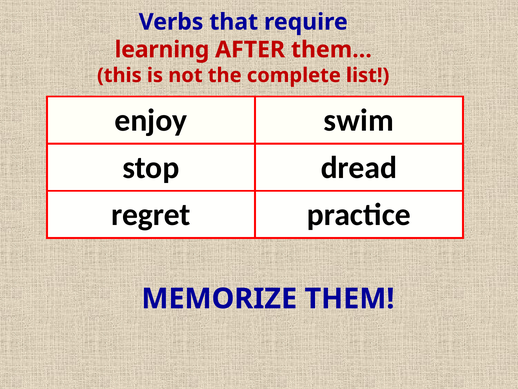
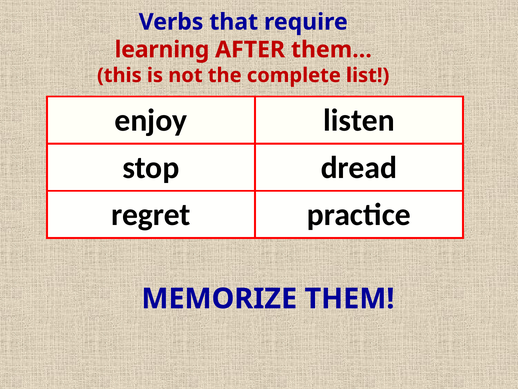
swim: swim -> listen
